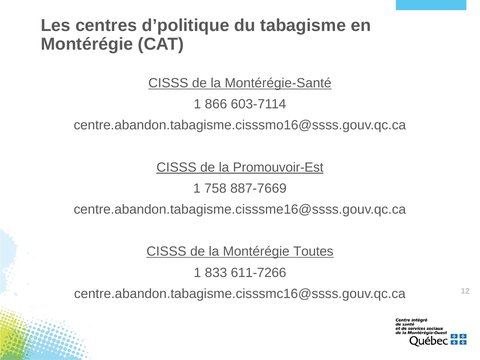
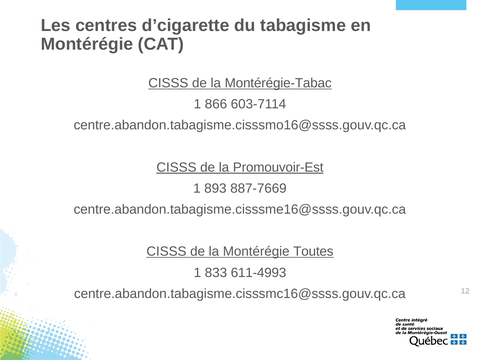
d’politique: d’politique -> d’cigarette
Montérégie-Santé: Montérégie-Santé -> Montérégie-Tabac
758: 758 -> 893
611-7266: 611-7266 -> 611-4993
